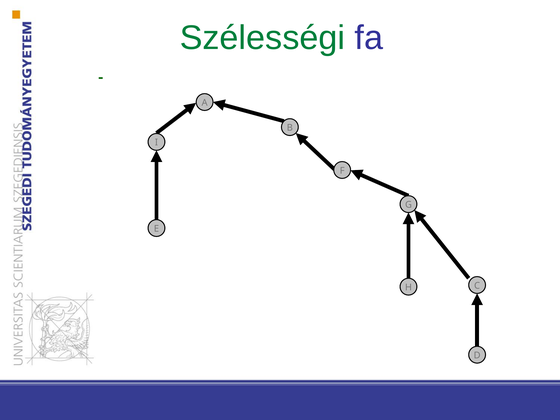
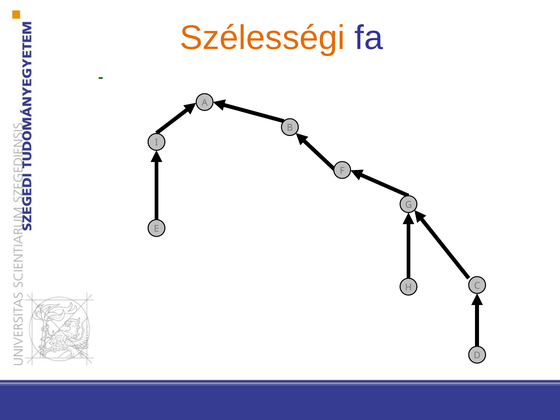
Szélességi colour: green -> orange
